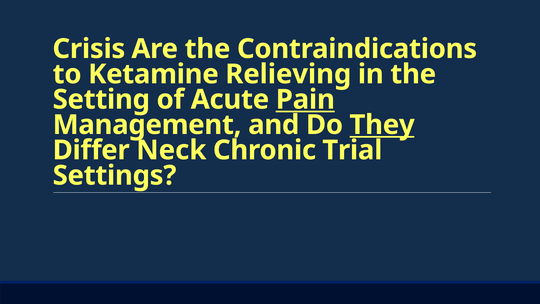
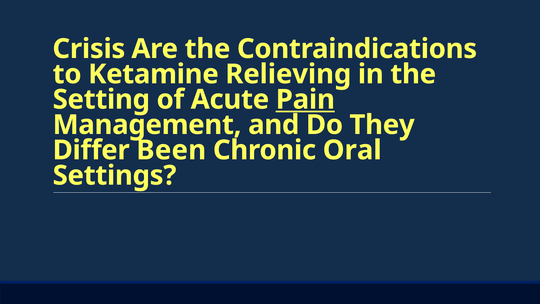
They underline: present -> none
Neck: Neck -> Been
Trial: Trial -> Oral
